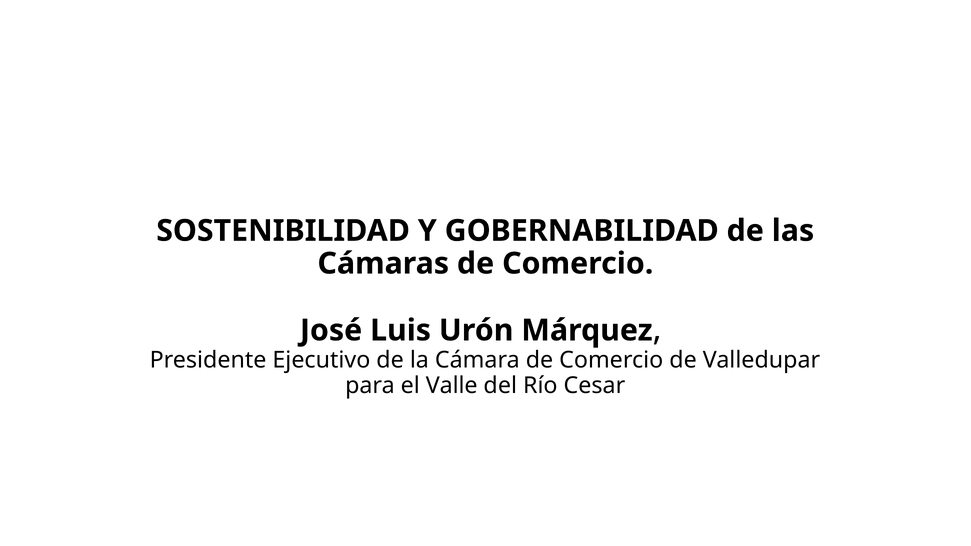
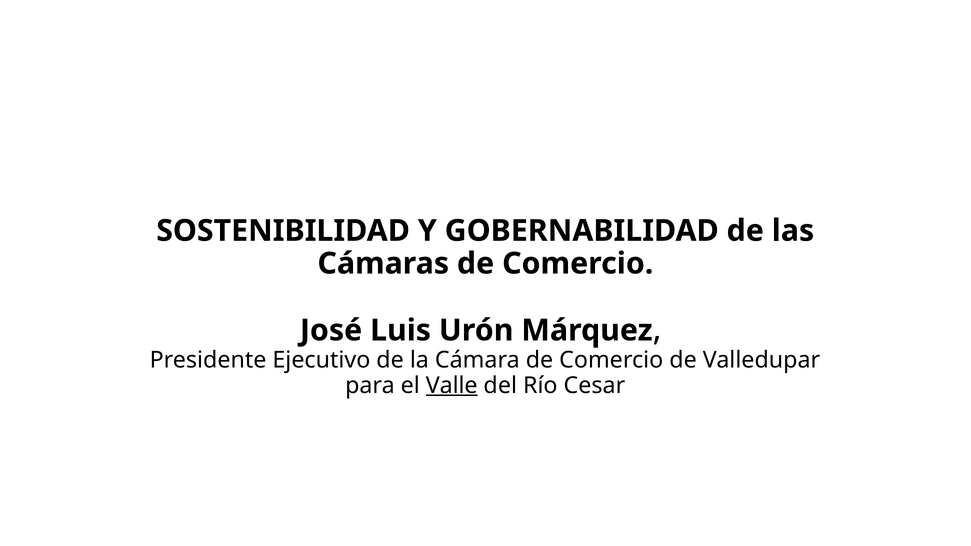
Valle underline: none -> present
